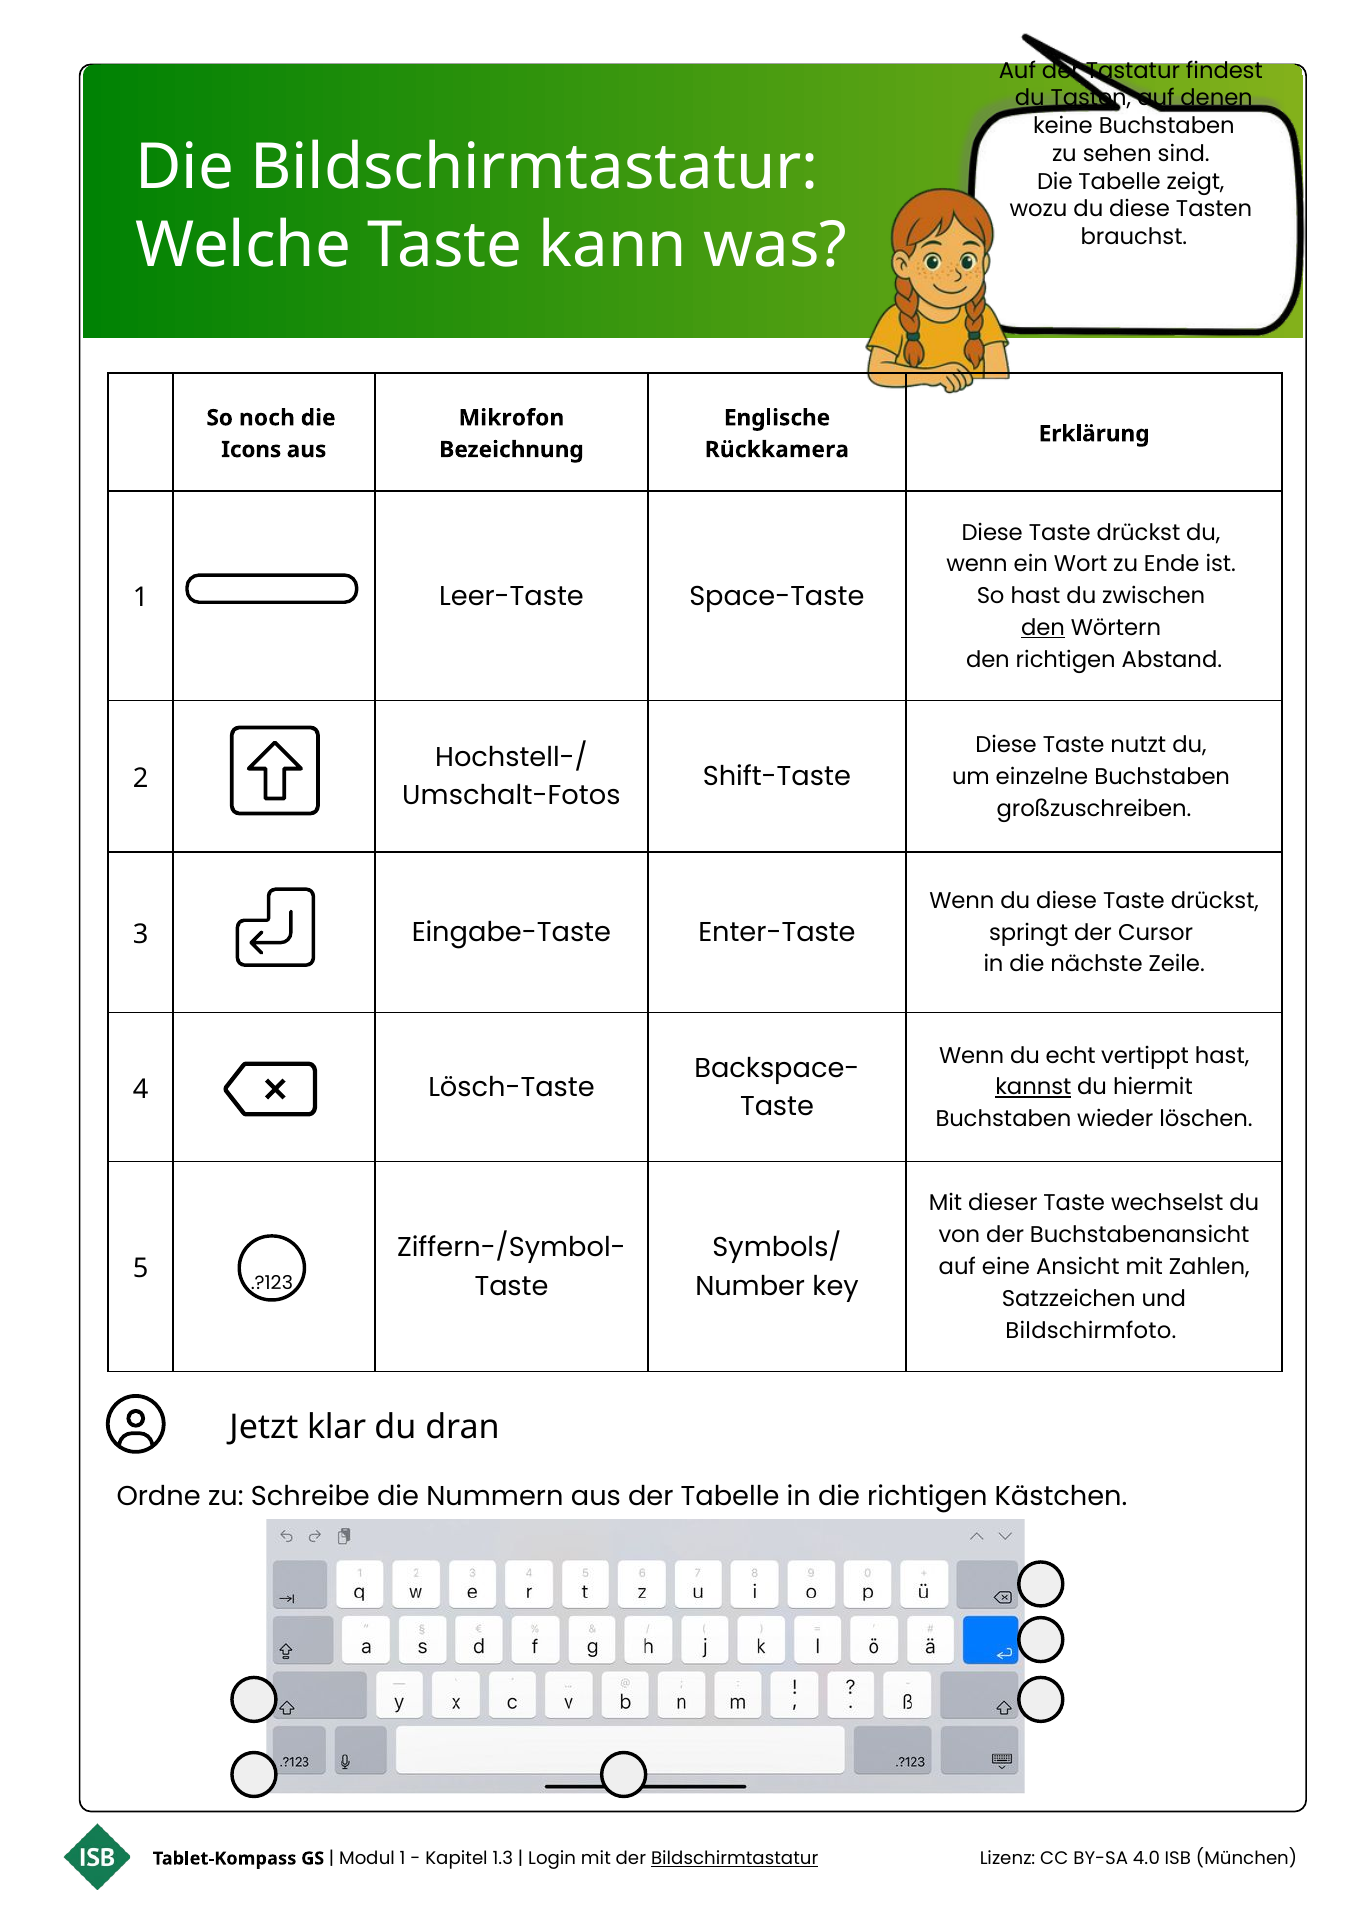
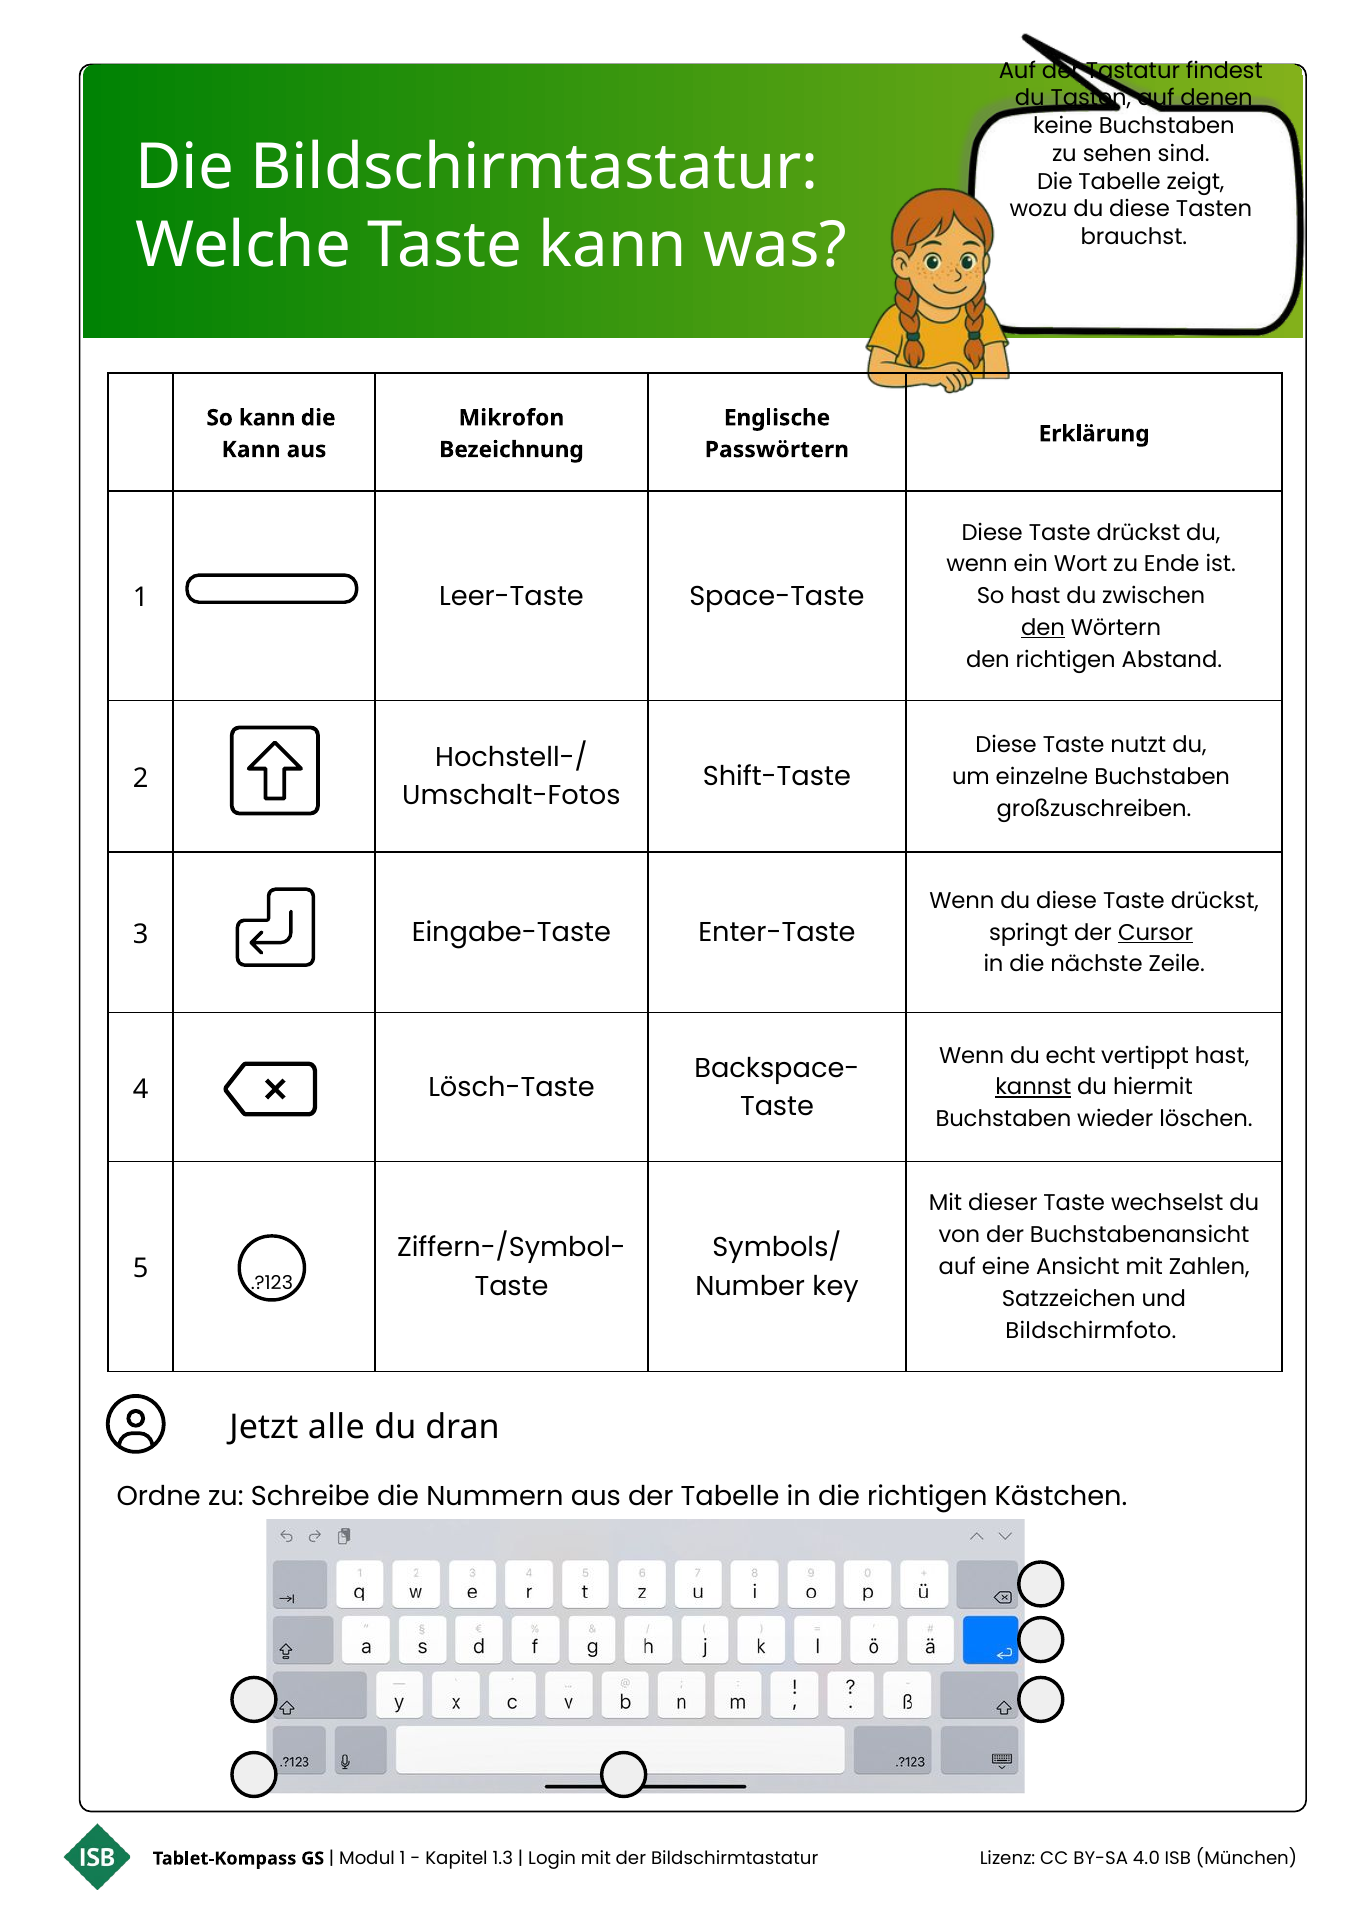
So noch: noch -> kann
Icons at (251, 450): Icons -> Kann
Rückkamera: Rückkamera -> Passwörtern
Cursor underline: none -> present
klar: klar -> alle
Bildschirmtastatur at (735, 1859) underline: present -> none
